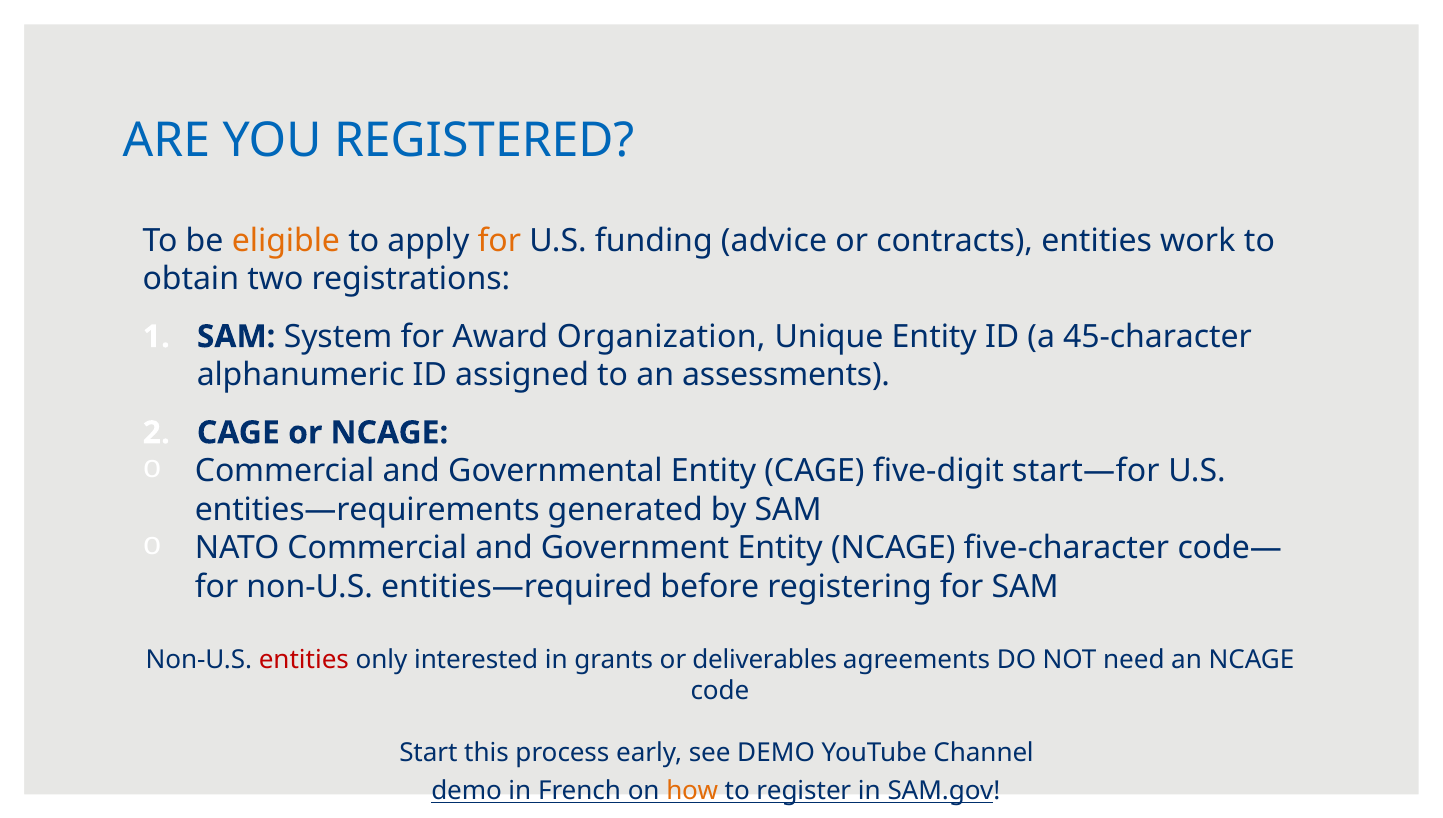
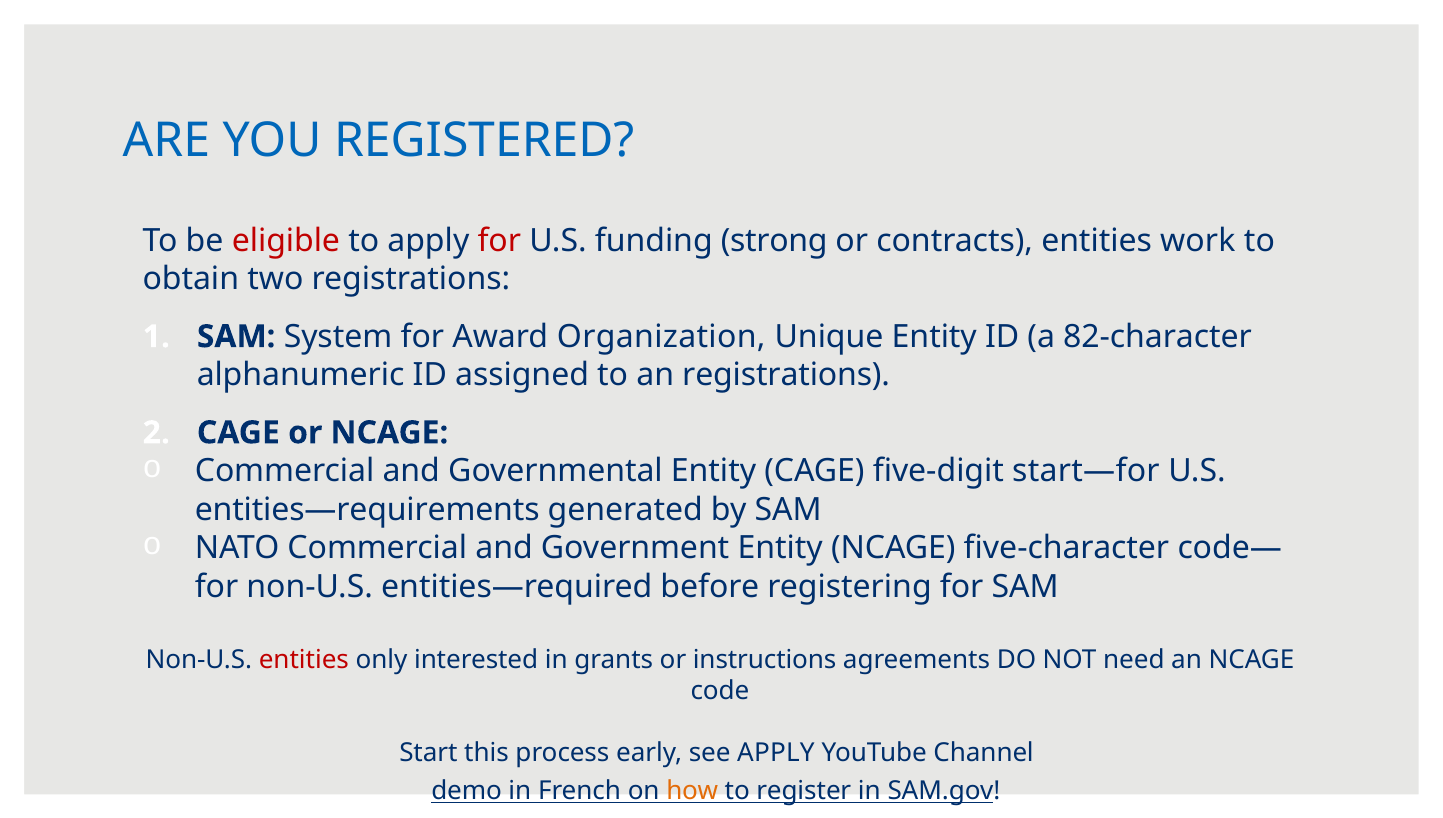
eligible colour: orange -> red
for at (499, 241) colour: orange -> red
advice: advice -> strong
45-character: 45-character -> 82-character
an assessments: assessments -> registrations
deliverables: deliverables -> instructions
see DEMO: DEMO -> APPLY
